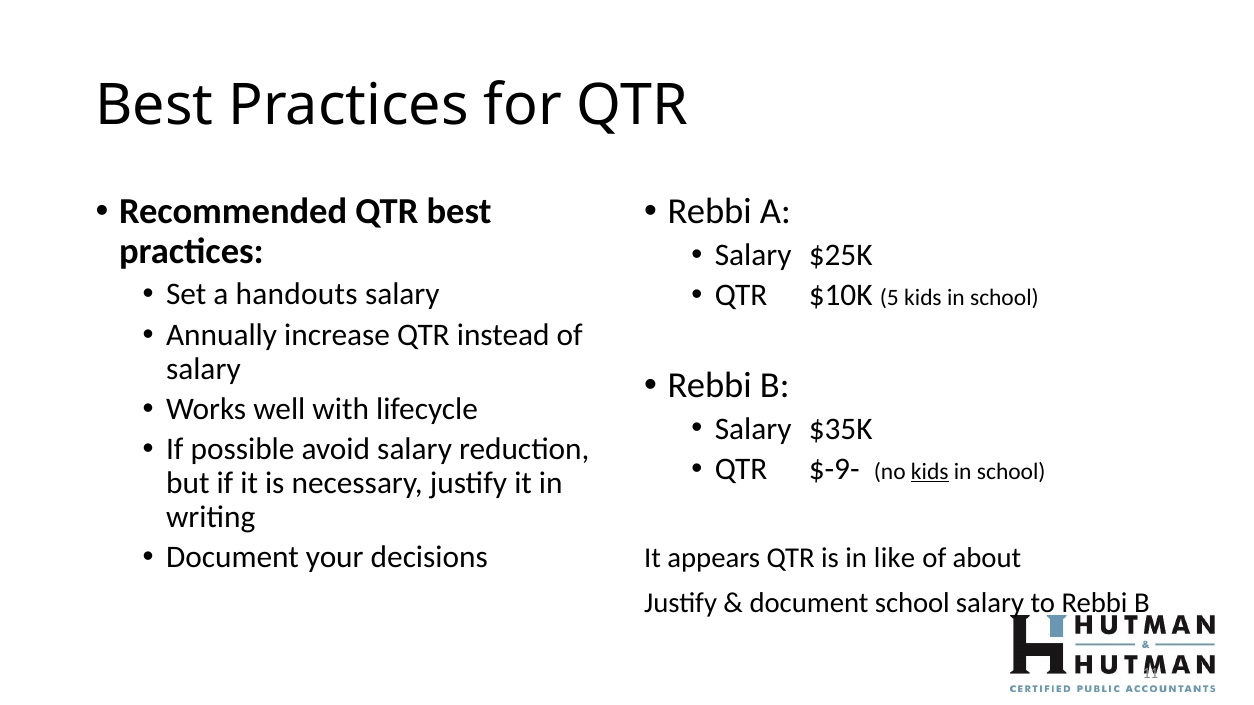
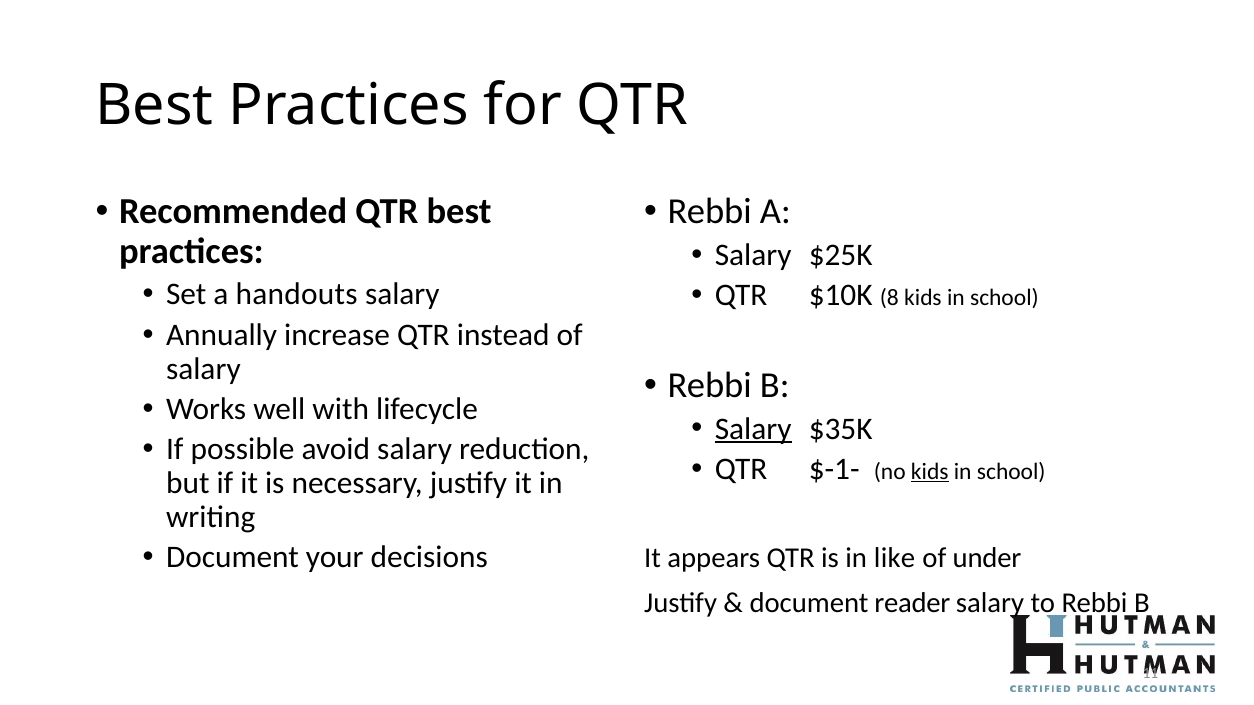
5: 5 -> 8
Salary at (753, 429) underline: none -> present
$-9-: $-9- -> $-1-
about: about -> under
document school: school -> reader
